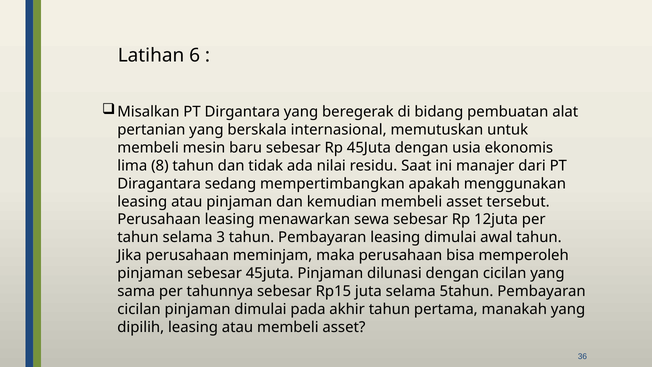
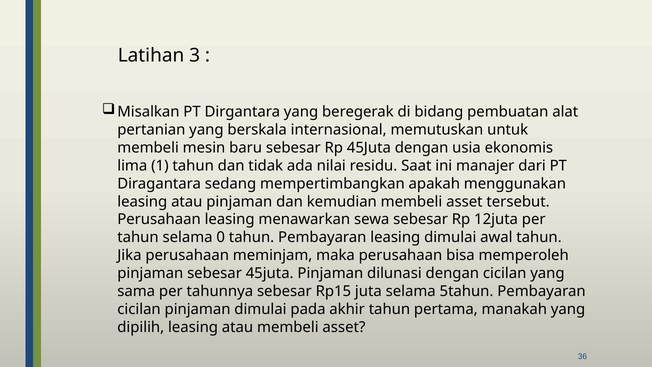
6: 6 -> 3
8: 8 -> 1
3: 3 -> 0
